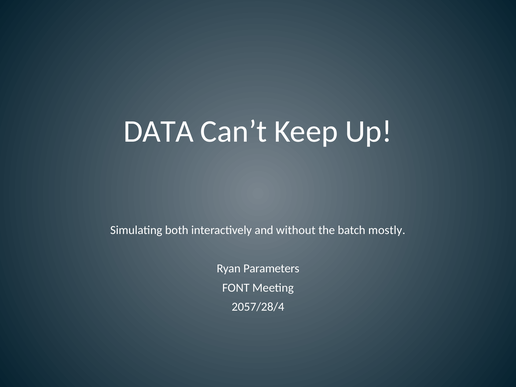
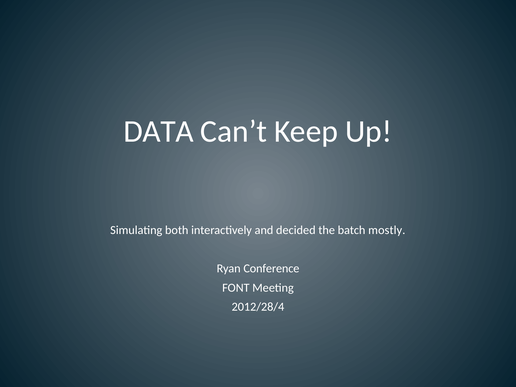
without: without -> decided
Parameters: Parameters -> Conference
2057/28/4: 2057/28/4 -> 2012/28/4
